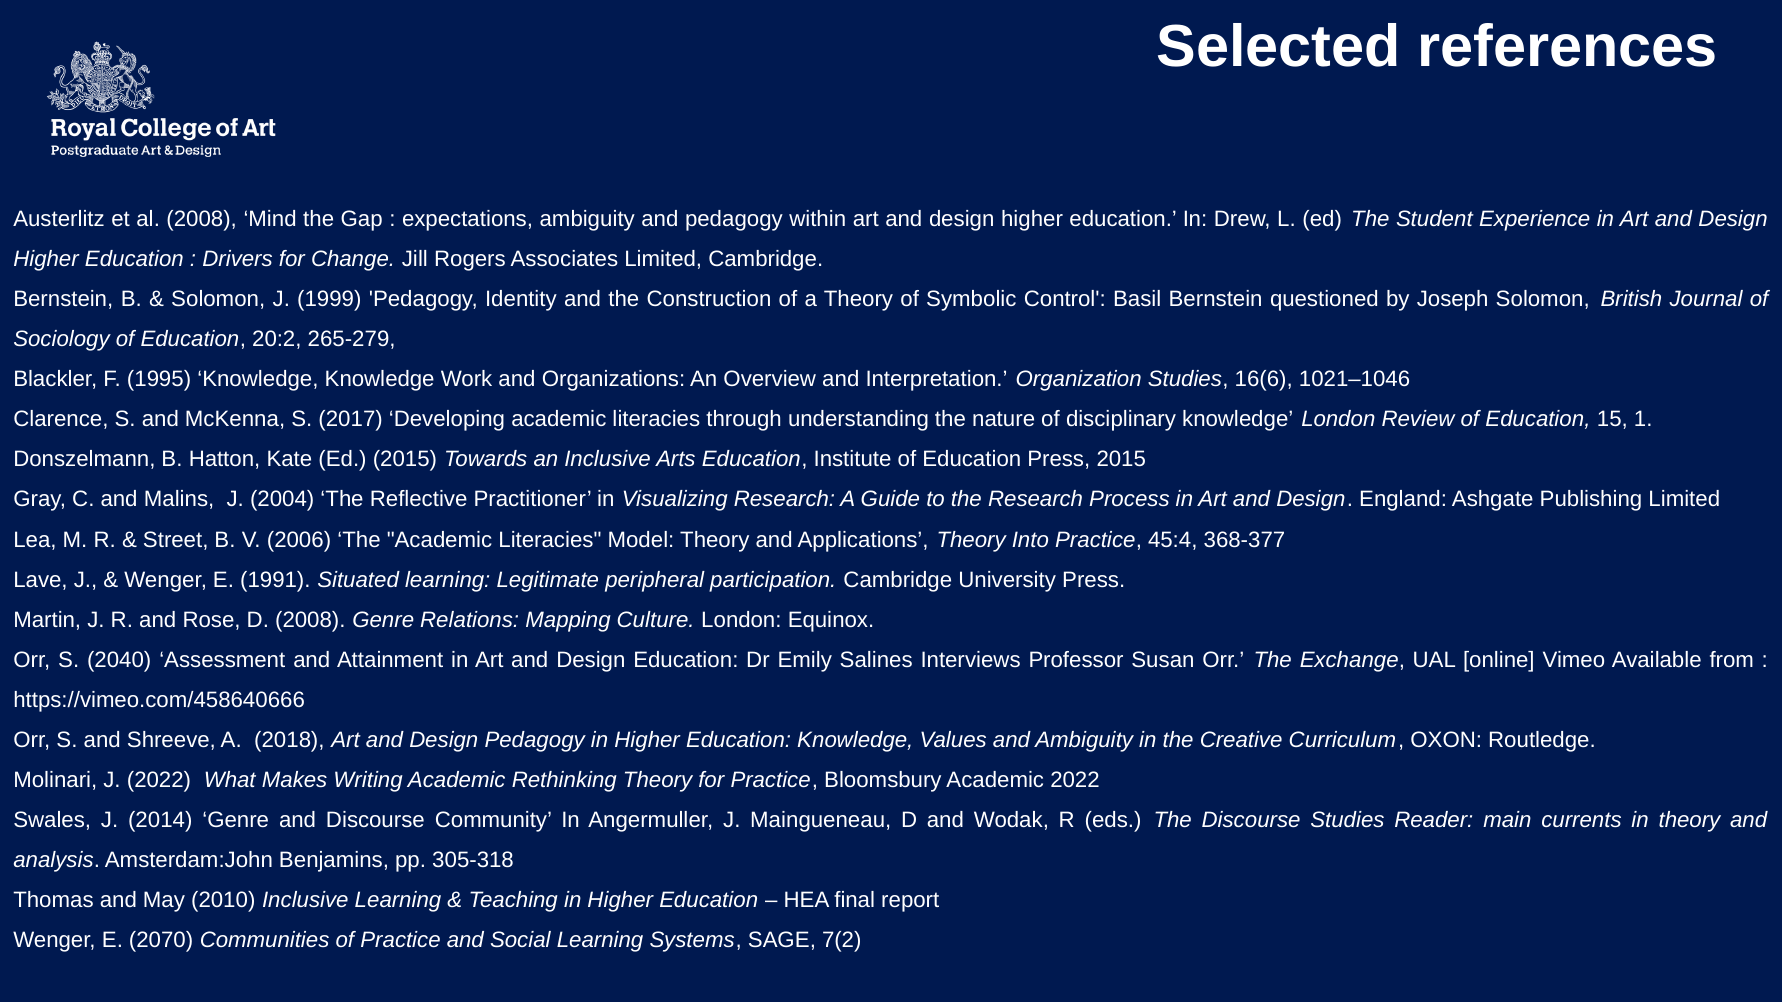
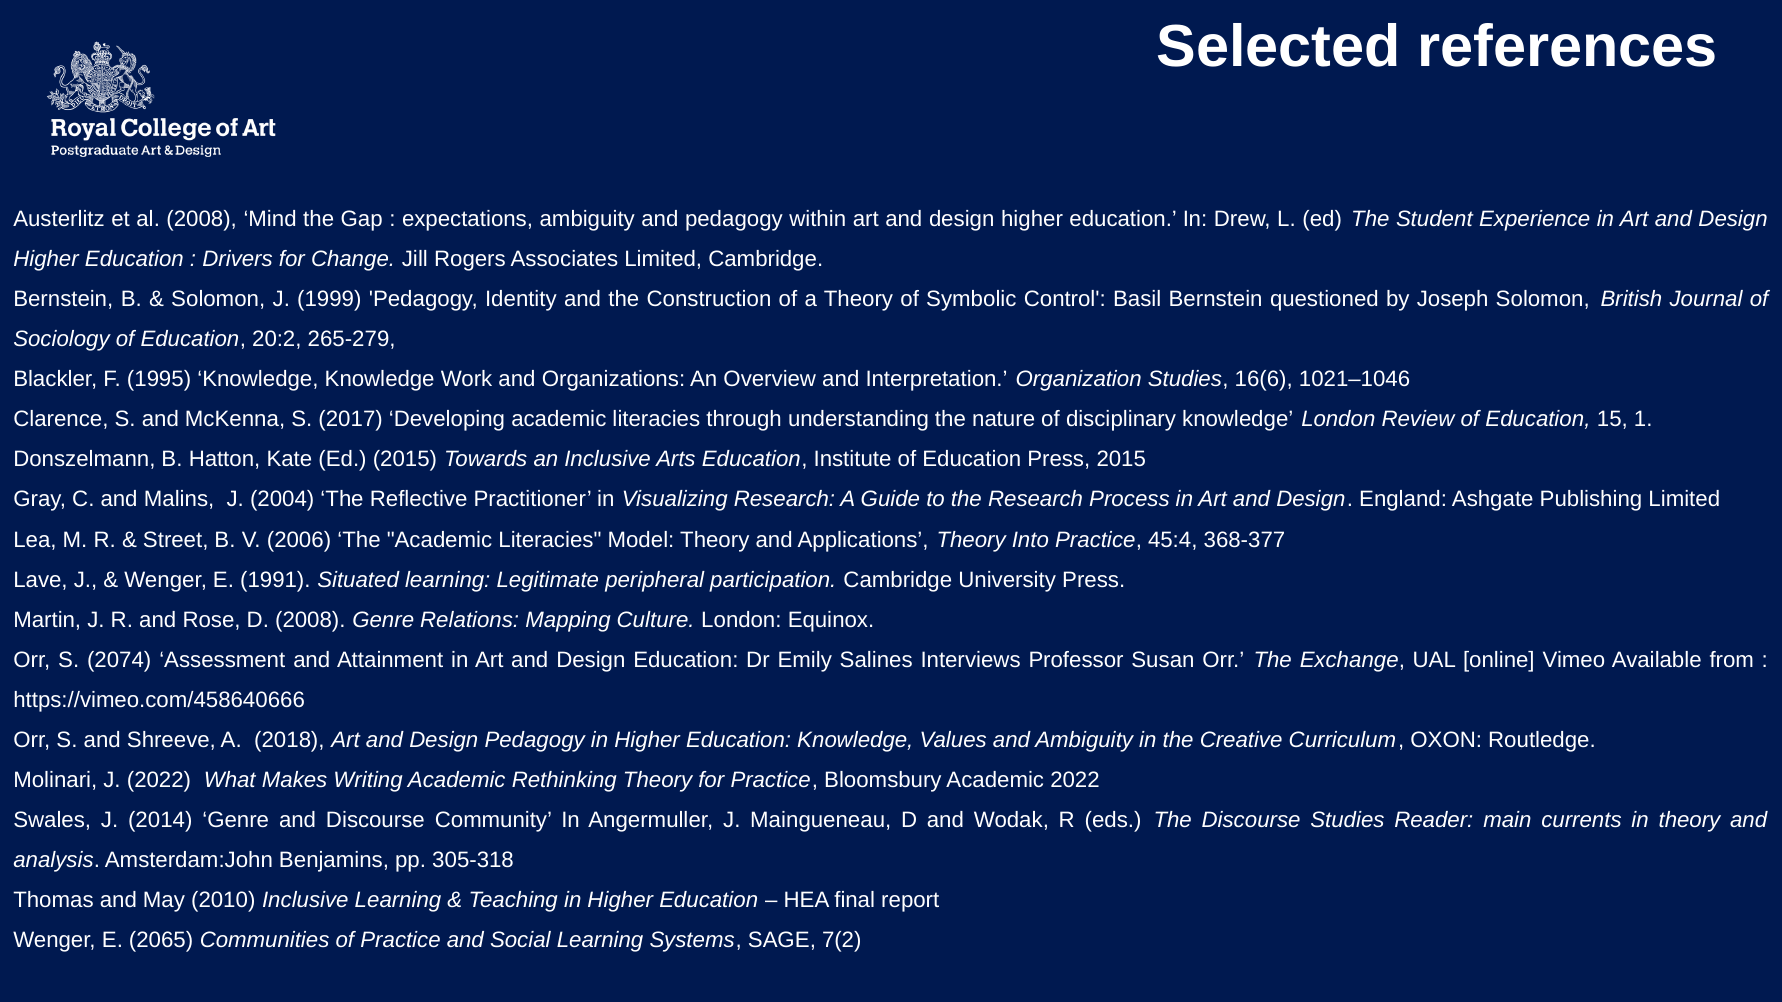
2040: 2040 -> 2074
2070: 2070 -> 2065
